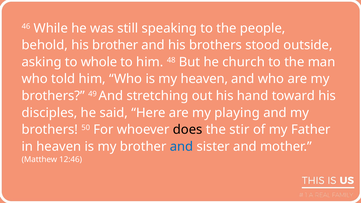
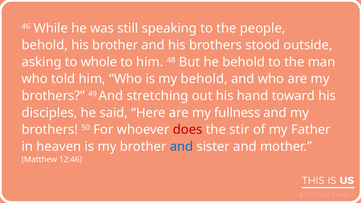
he church: church -> behold
my heaven: heaven -> behold
playing: playing -> fullness
does colour: black -> red
